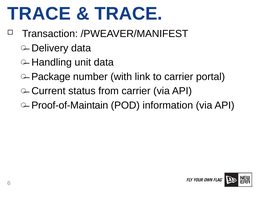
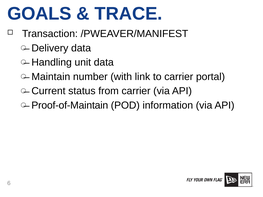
TRACE at (39, 14): TRACE -> GOALS
Package: Package -> Maintain
